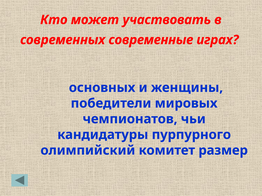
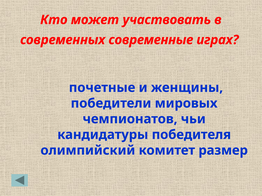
основных: основных -> почетные
пурпурного: пурпурного -> победителя
